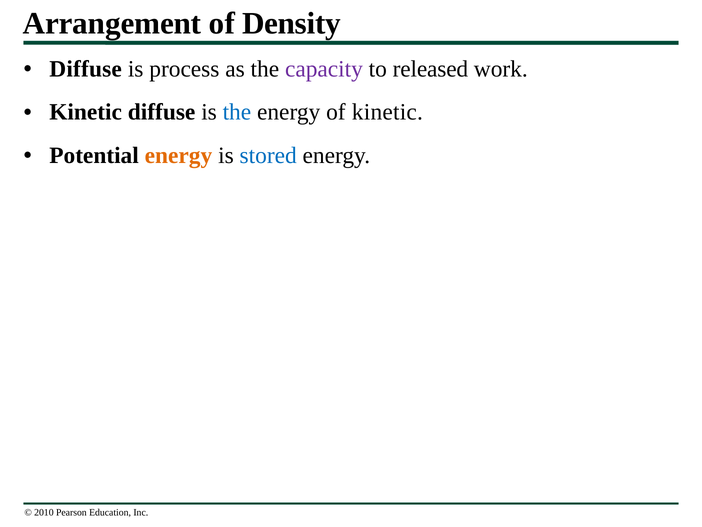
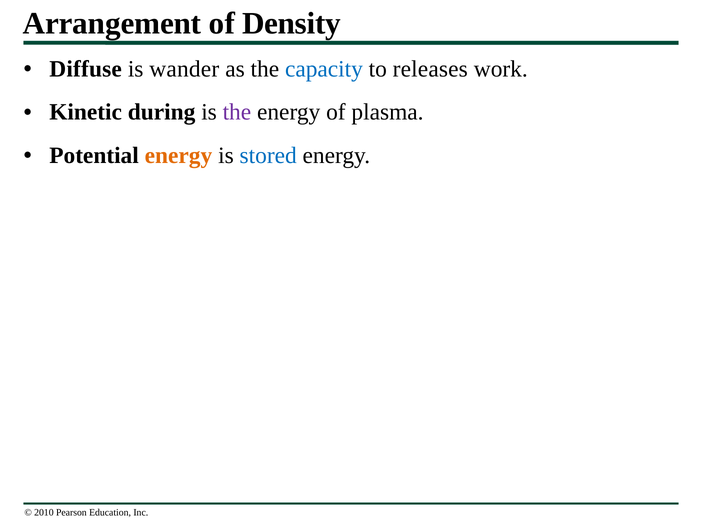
process: process -> wander
capacity colour: purple -> blue
released: released -> releases
Kinetic diffuse: diffuse -> during
the at (237, 112) colour: blue -> purple
of kinetic: kinetic -> plasma
